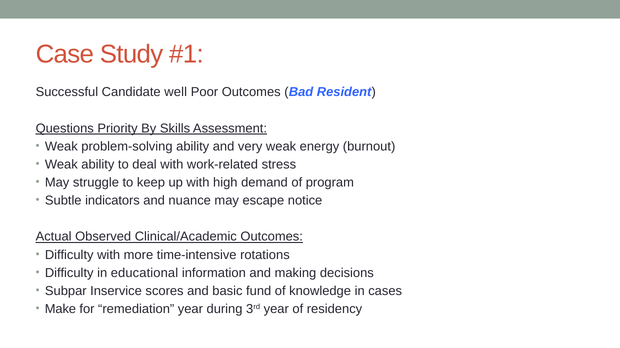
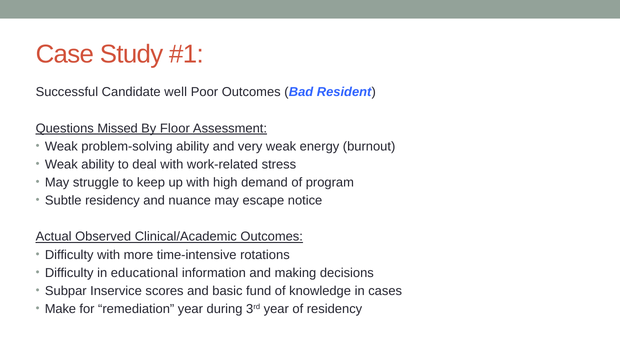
Priority: Priority -> Missed
Skills: Skills -> Floor
Subtle indicators: indicators -> residency
